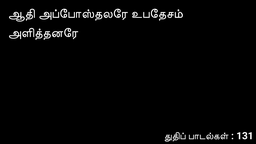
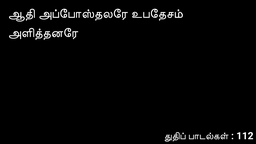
131: 131 -> 112
